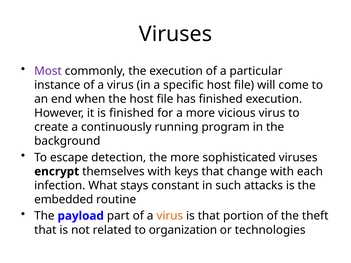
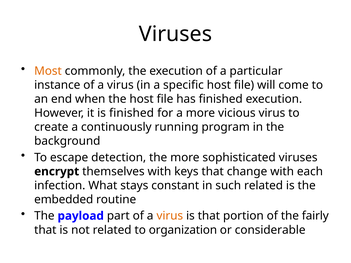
Most colour: purple -> orange
such attacks: attacks -> related
theft: theft -> fairly
technologies: technologies -> considerable
